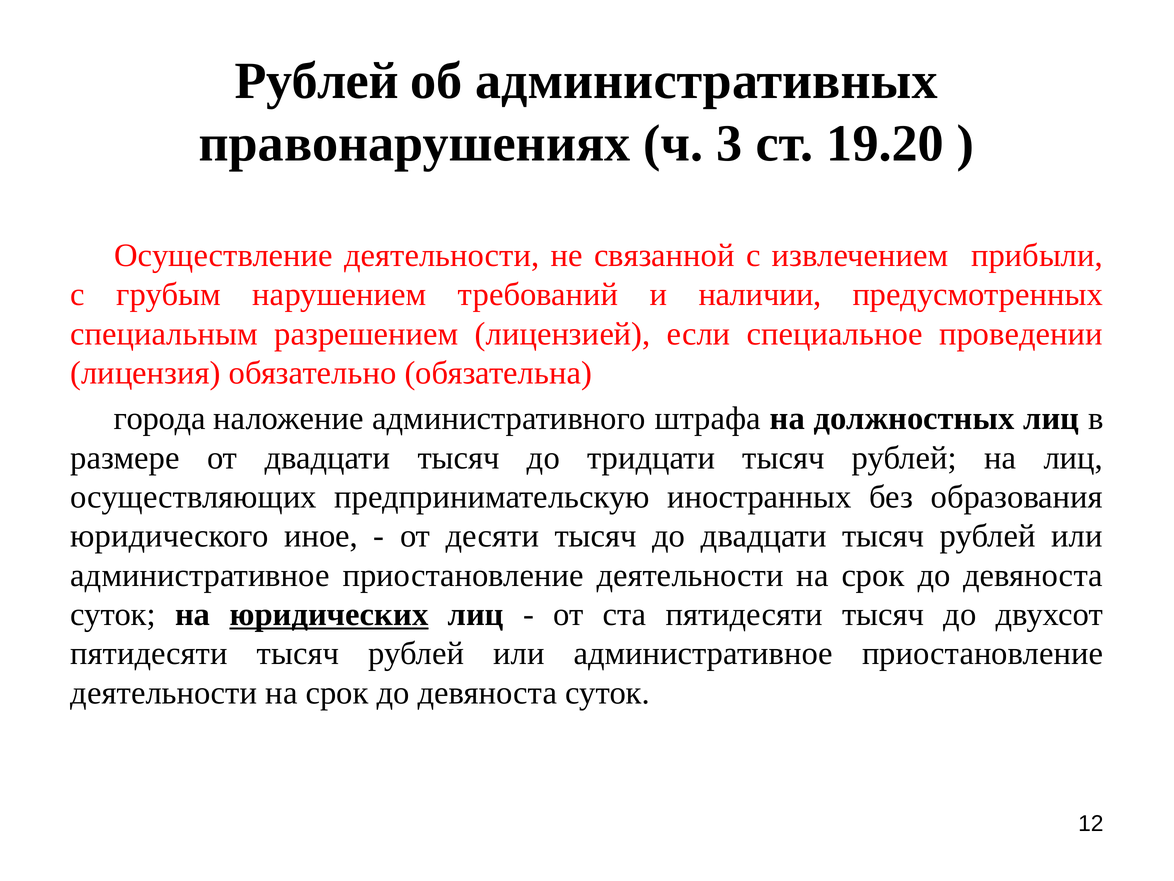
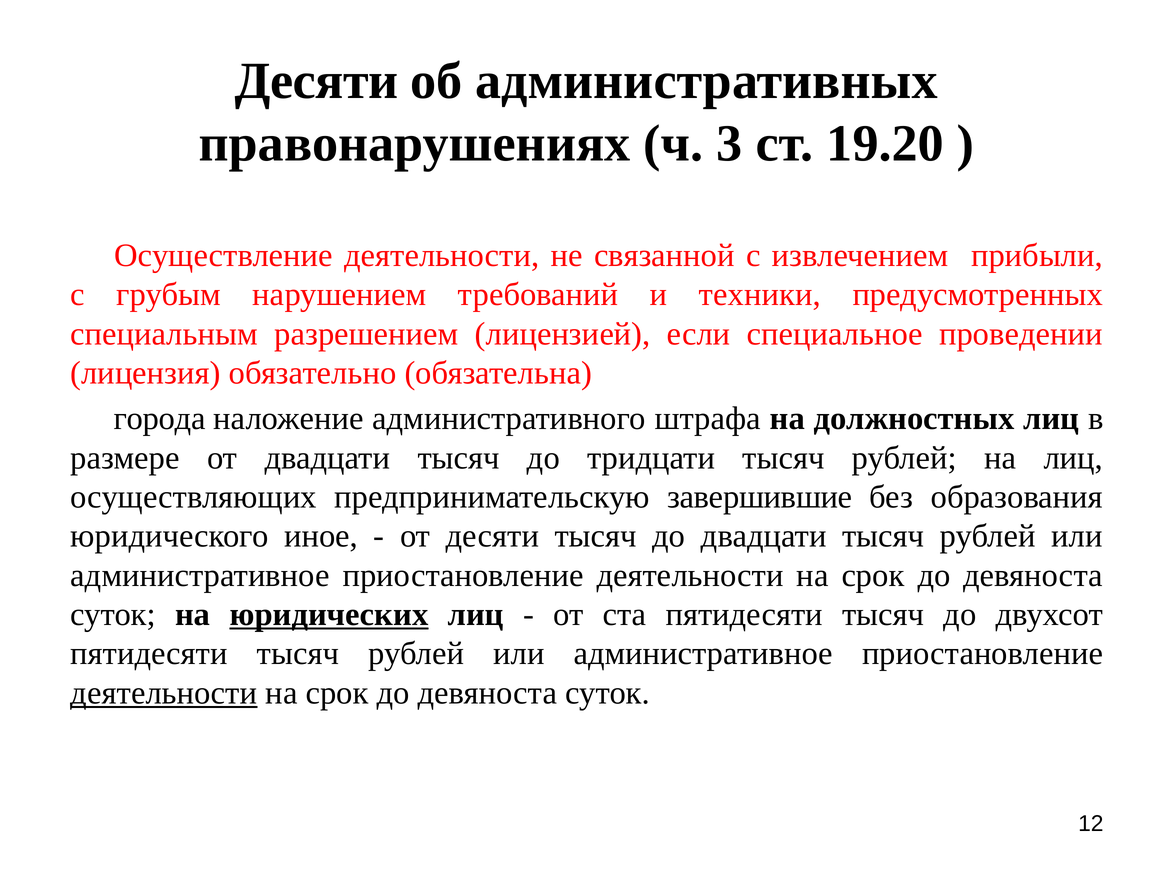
Рублей at (317, 81): Рублей -> Десяти
наличии: наличии -> техники
иностранных: иностранных -> завершившие
деятельности at (164, 692) underline: none -> present
